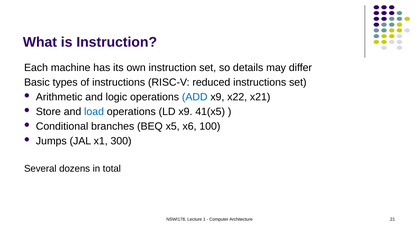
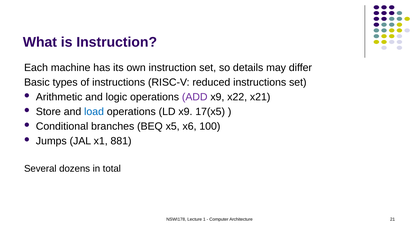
ADD colour: blue -> purple
41(x5: 41(x5 -> 17(x5
300: 300 -> 881
